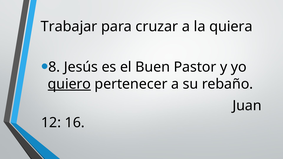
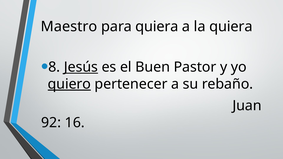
Trabajar: Trabajar -> Maestro
para cruzar: cruzar -> quiera
Jesús underline: none -> present
12: 12 -> 92
